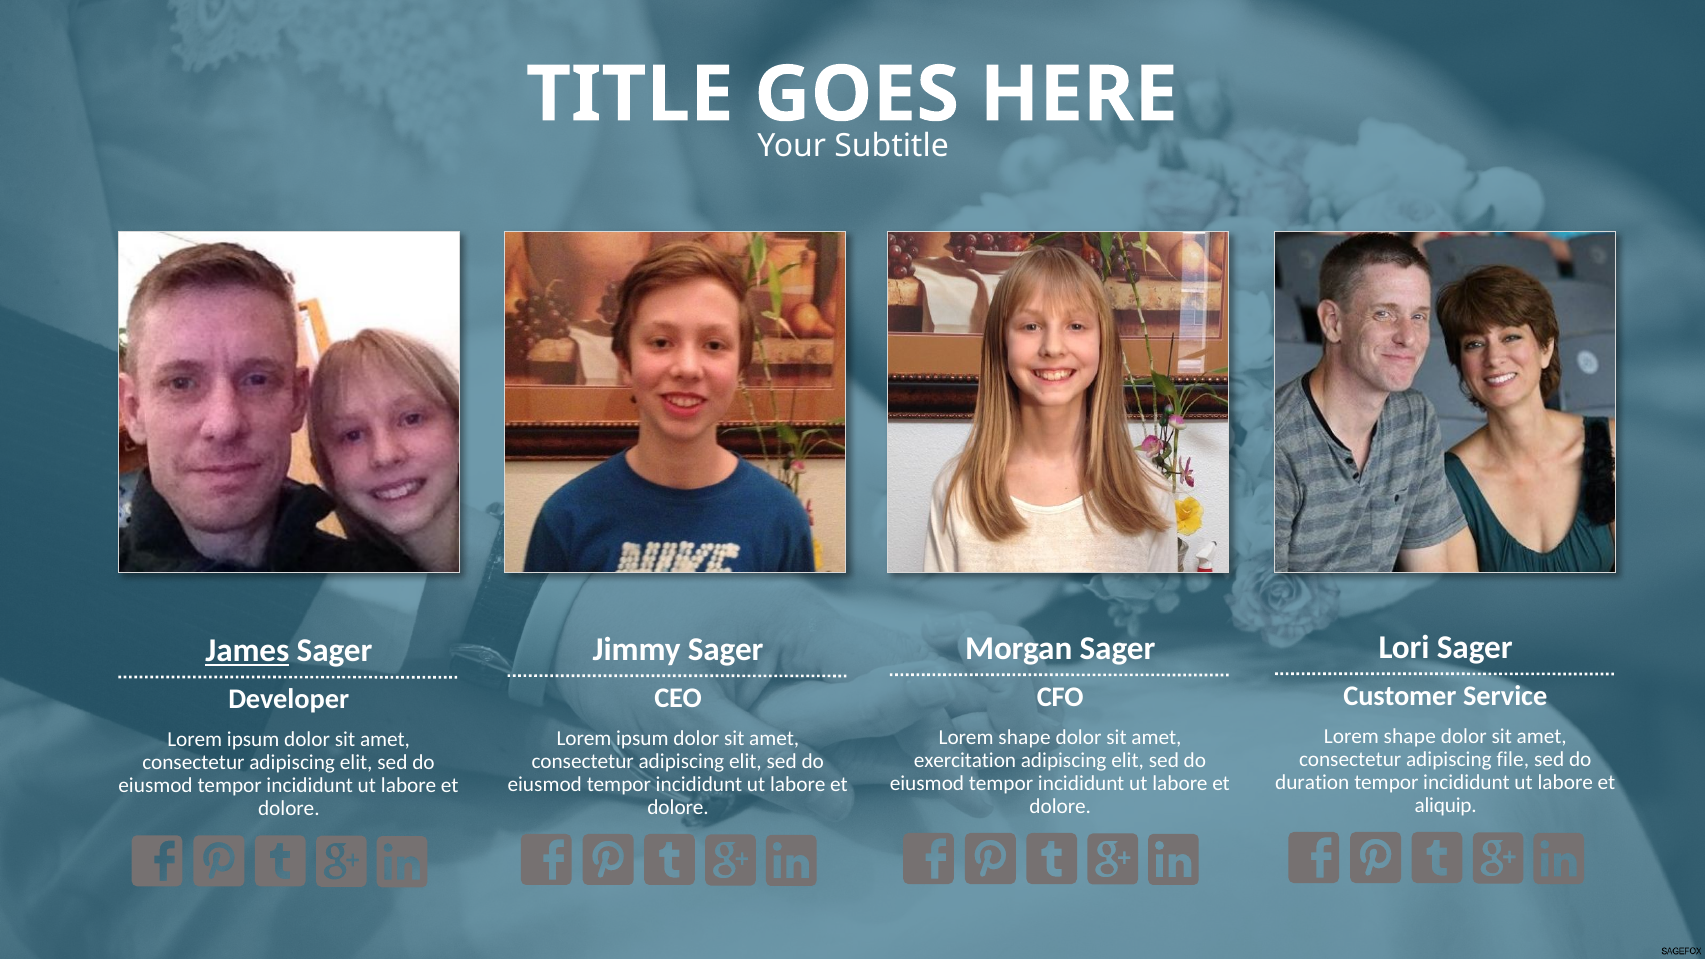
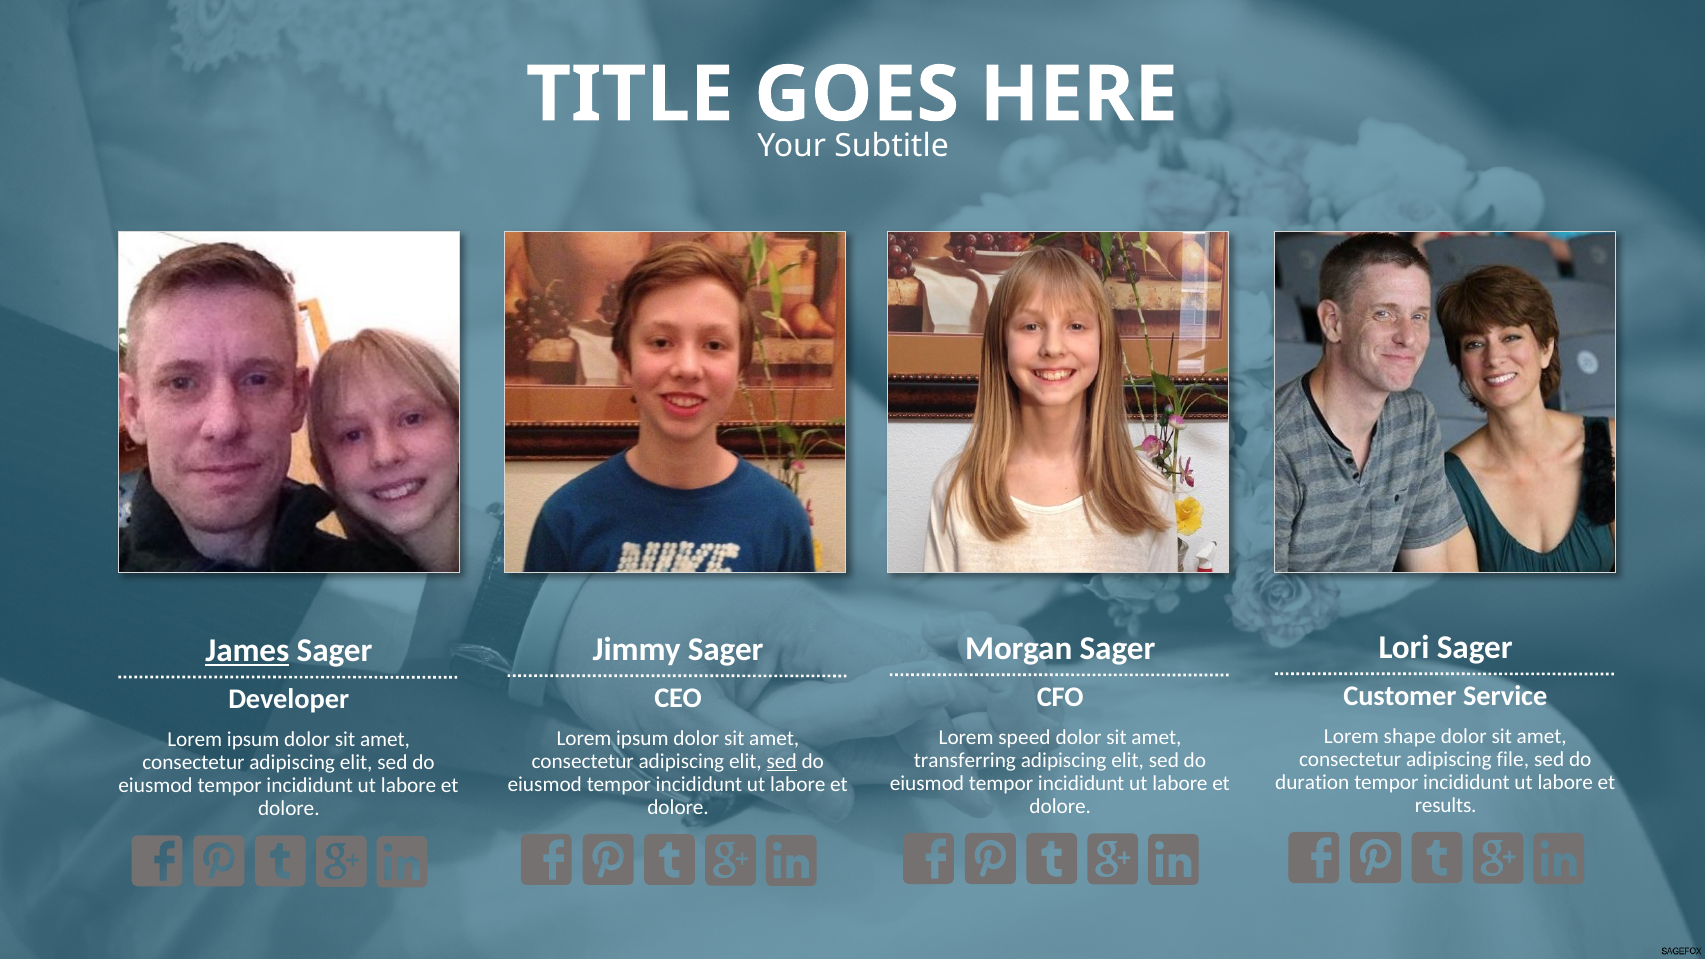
shape at (1024, 737): shape -> speed
exercitation: exercitation -> transferring
sed at (782, 761) underline: none -> present
aliquip: aliquip -> results
